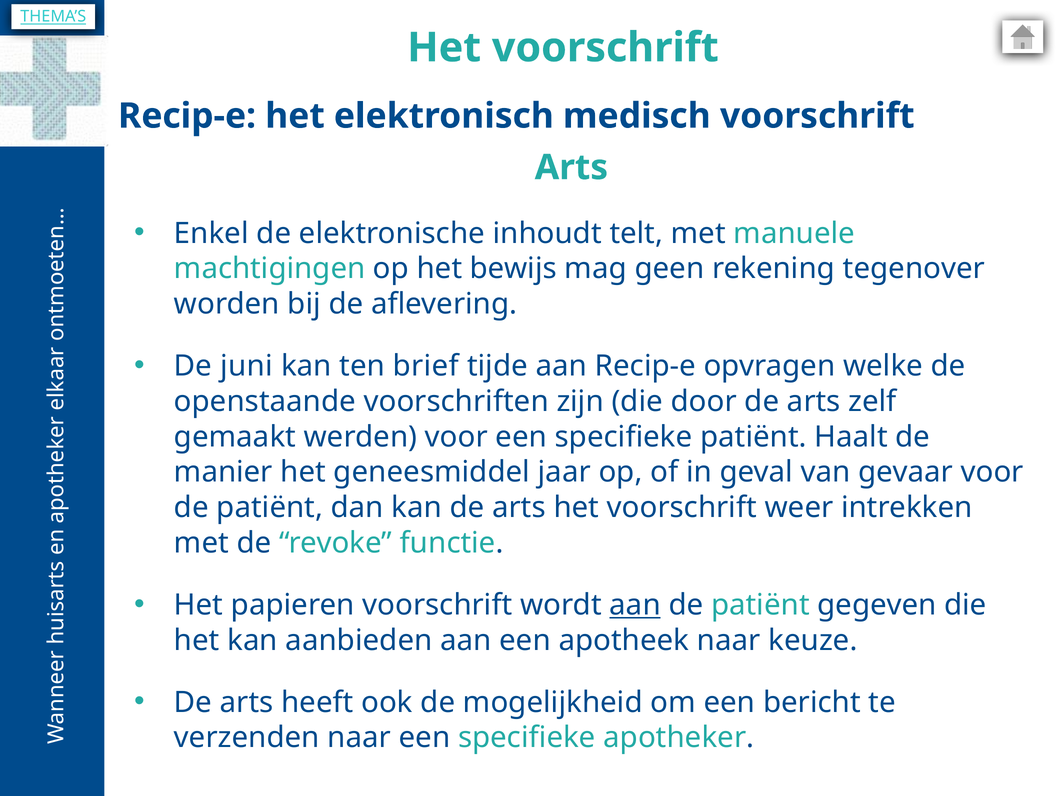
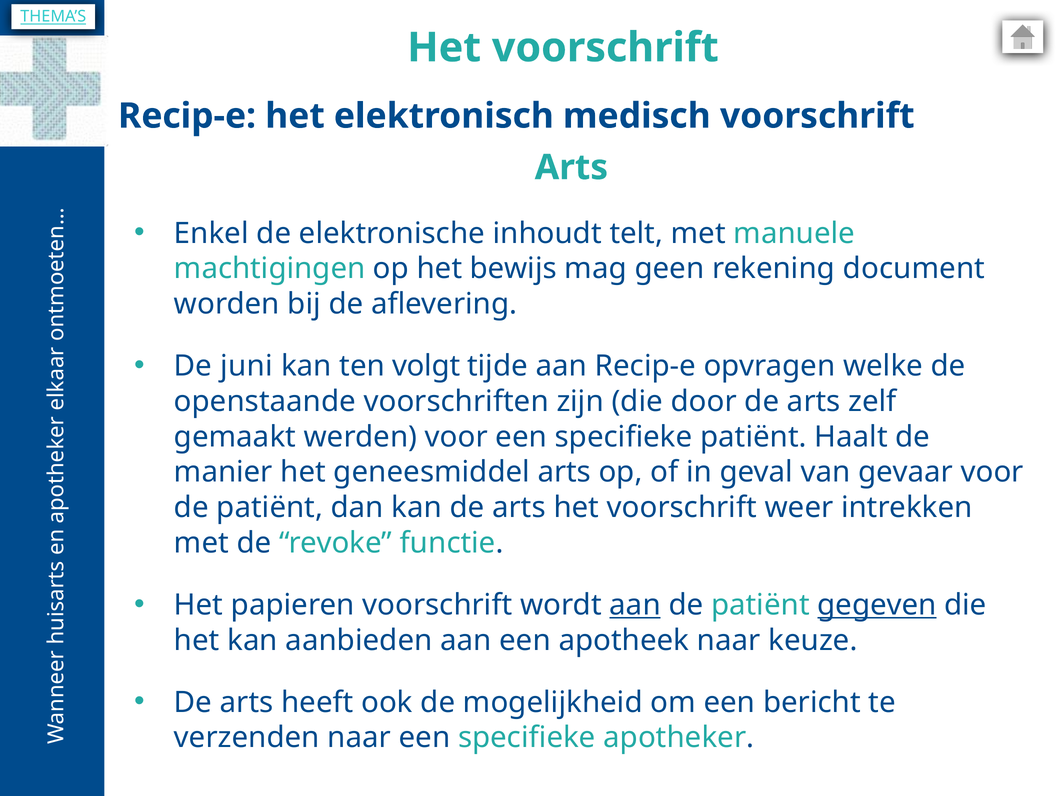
tegenover: tegenover -> document
brief: brief -> volgt
geneesmiddel jaar: jaar -> arts
gegeven underline: none -> present
